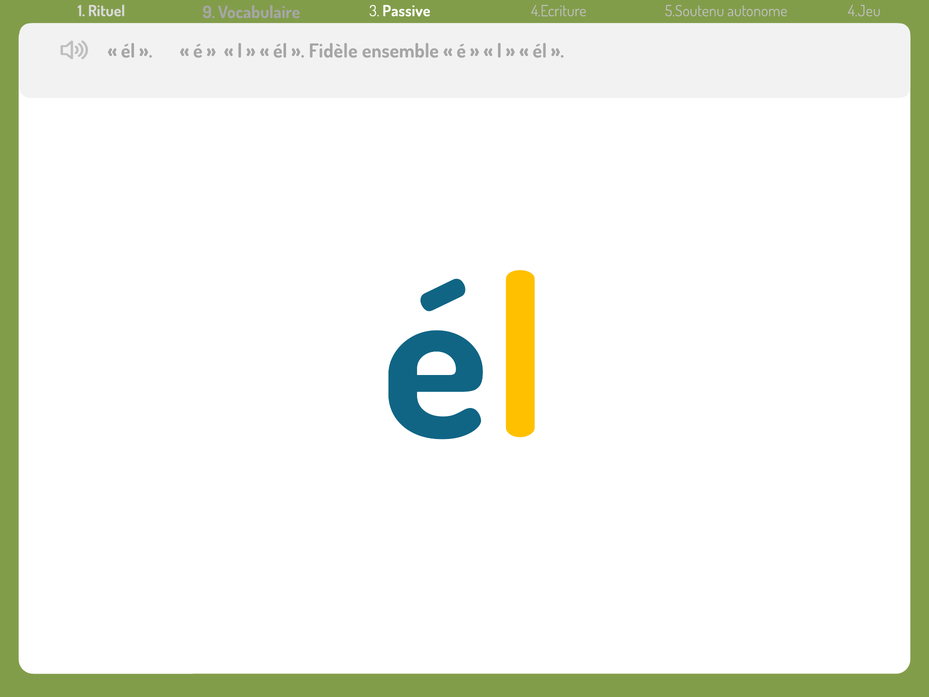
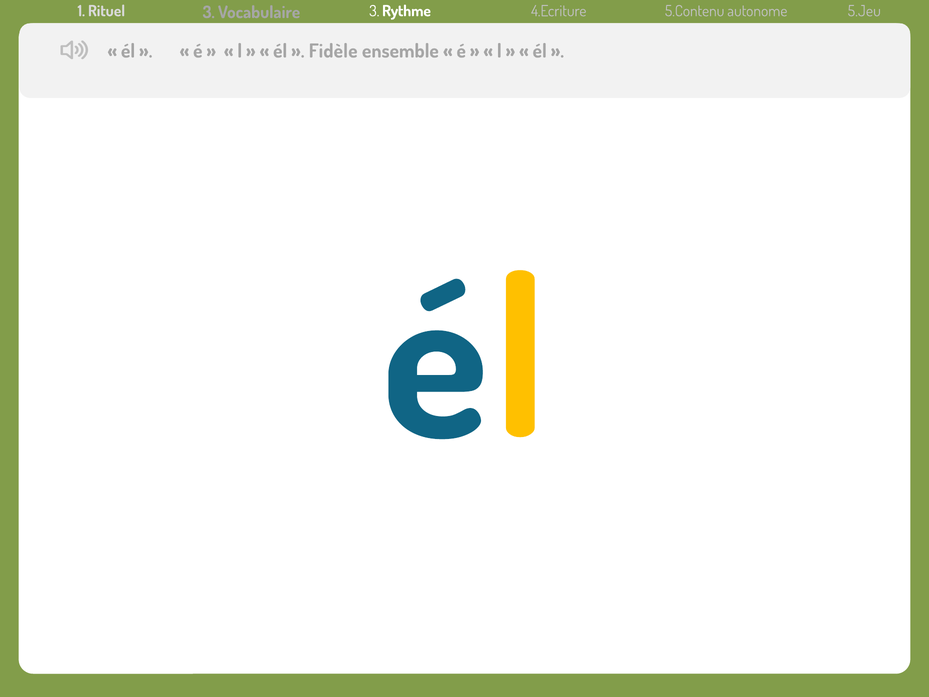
Rituel 9: 9 -> 3
Passive: Passive -> Rythme
5.Soutenu: 5.Soutenu -> 5.Contenu
4.Jeu: 4.Jeu -> 5.Jeu
